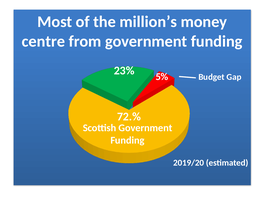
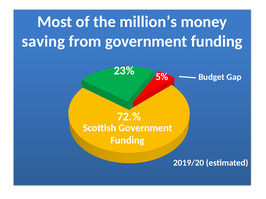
centre: centre -> saving
